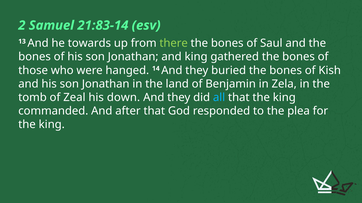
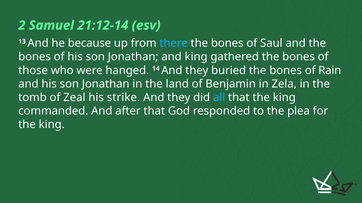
21:83-14: 21:83-14 -> 21:12-14
towards: towards -> because
there colour: light green -> light blue
Kish: Kish -> Rain
down: down -> strike
